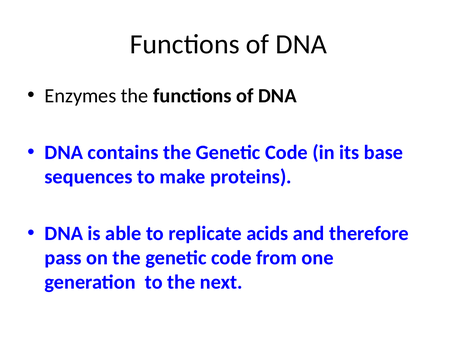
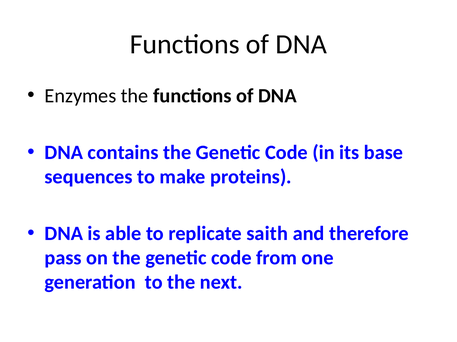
acids: acids -> saith
